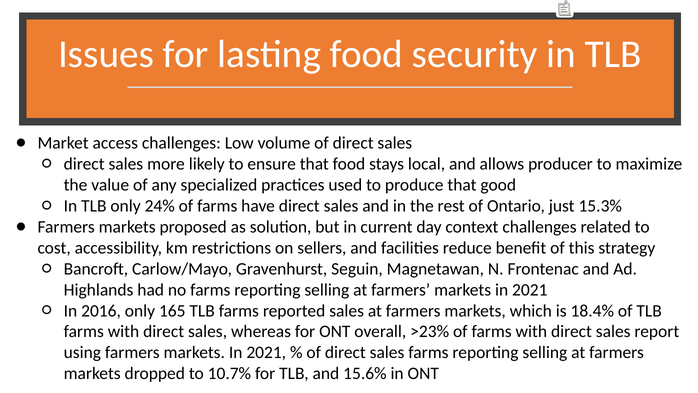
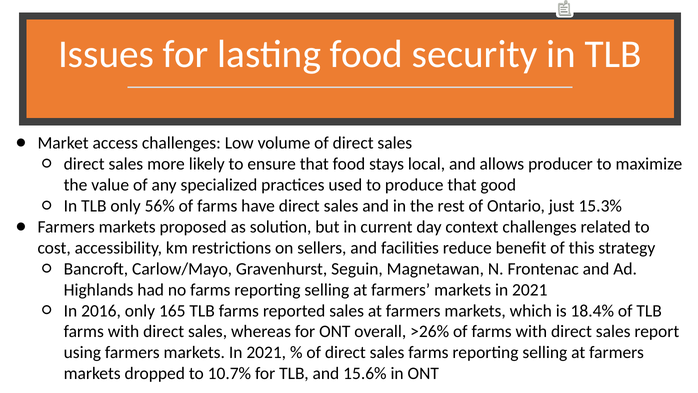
24%: 24% -> 56%
>23%: >23% -> >26%
